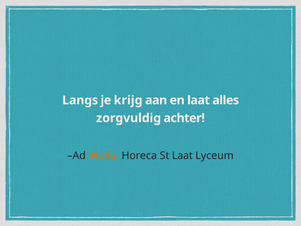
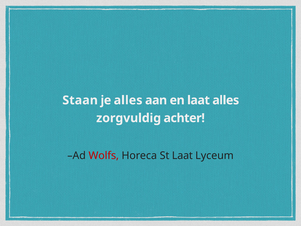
Langs: Langs -> Staan
je krijg: krijg -> alles
Wolfs colour: orange -> red
